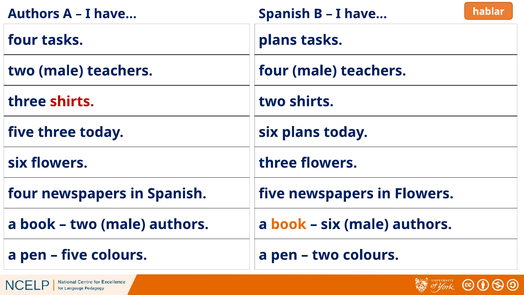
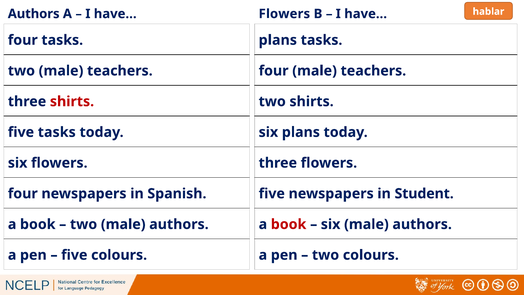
Spanish at (284, 14): Spanish -> Flowers
five three: three -> tasks
in Flowers: Flowers -> Student
book at (289, 224) colour: orange -> red
